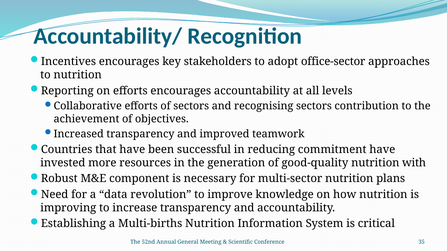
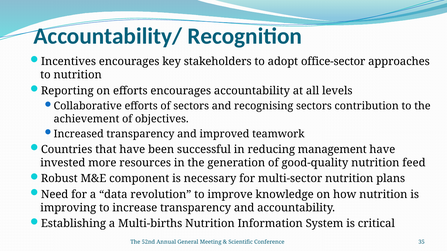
commitment: commitment -> management
with: with -> feed
